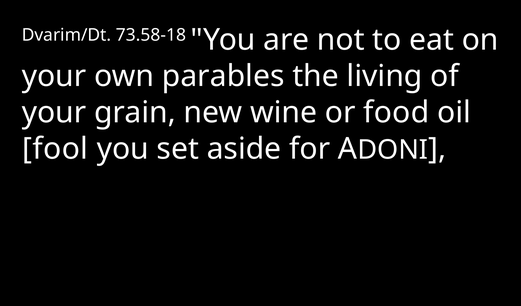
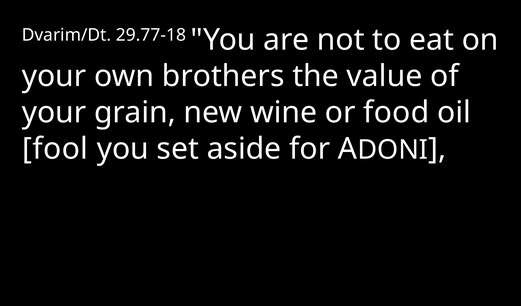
73.58-18: 73.58-18 -> 29.77-18
parables: parables -> brothers
living: living -> value
